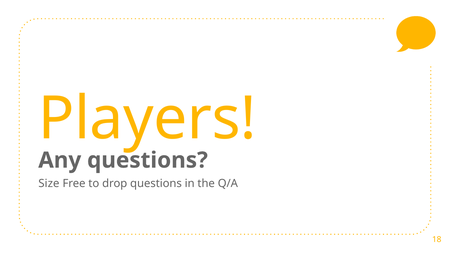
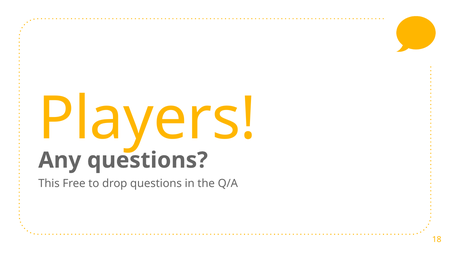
Size: Size -> This
